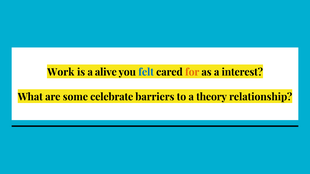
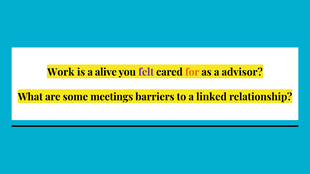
felt colour: blue -> purple
interest: interest -> advisor
celebrate: celebrate -> meetings
theory: theory -> linked
